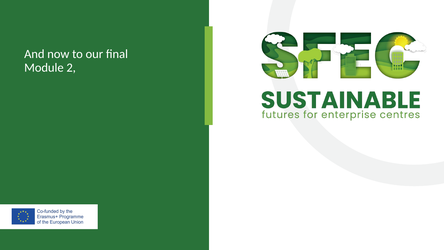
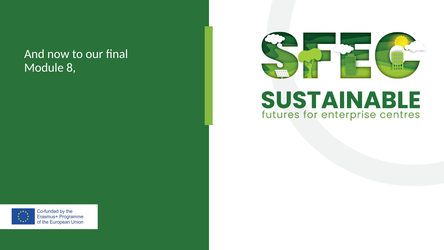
2: 2 -> 8
